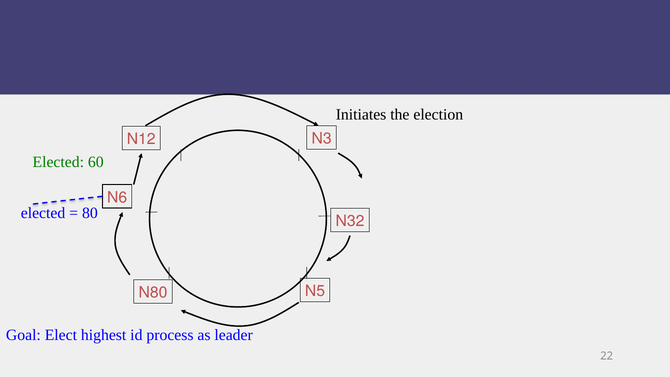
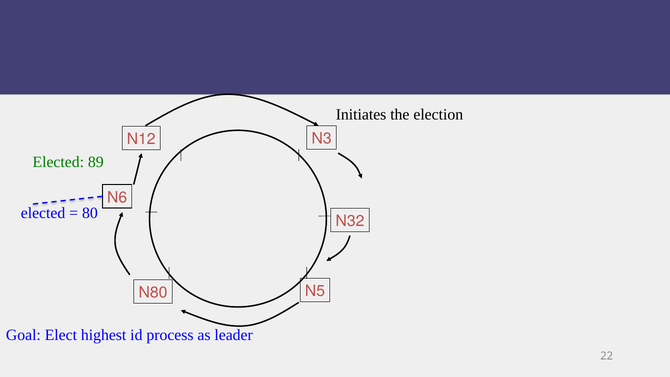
60: 60 -> 89
